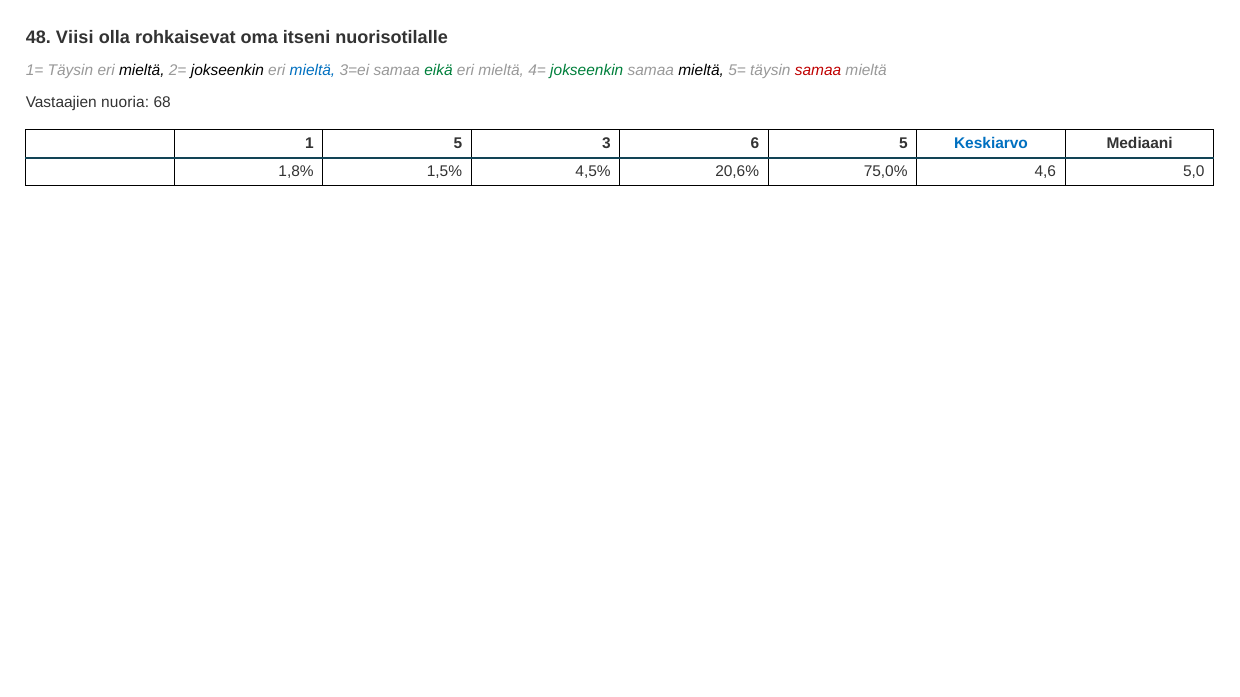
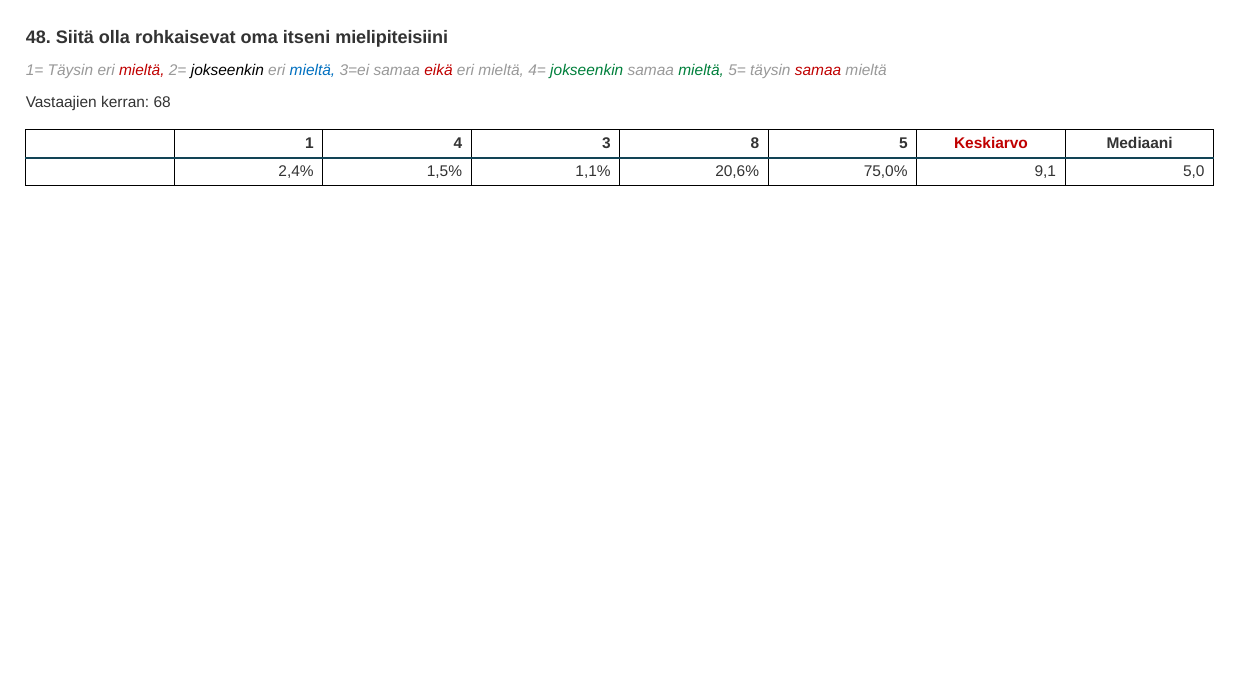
Viisi: Viisi -> Siitä
nuorisotilalle: nuorisotilalle -> mielipiteisiini
mieltä at (142, 71) colour: black -> red
eikä colour: green -> red
mieltä at (701, 71) colour: black -> green
nuoria: nuoria -> kerran
1 5: 5 -> 4
6: 6 -> 8
Keskiarvo colour: blue -> red
1,8%: 1,8% -> 2,4%
4,5%: 4,5% -> 1,1%
4,6: 4,6 -> 9,1
